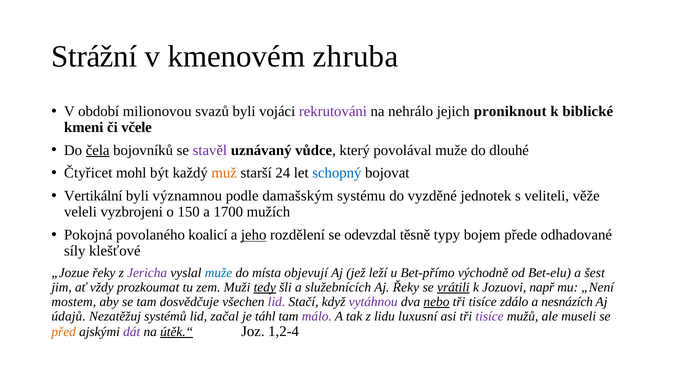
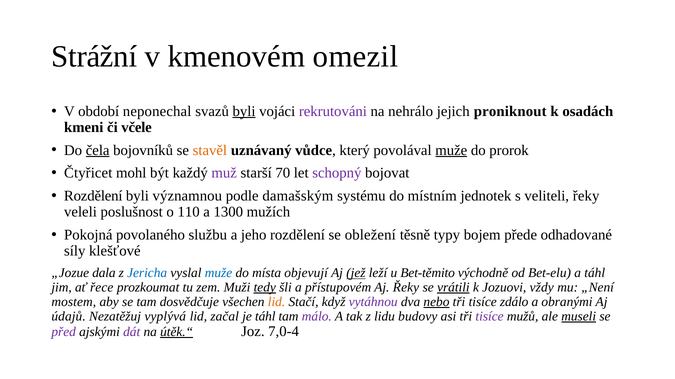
zhruba: zhruba -> omezil
milionovou: milionovou -> neponechal
byli at (244, 111) underline: none -> present
biblické: biblické -> osadách
stavěl colour: purple -> orange
muže at (451, 150) underline: none -> present
dlouhé: dlouhé -> prorok
muž colour: orange -> purple
24: 24 -> 70
schopný colour: blue -> purple
Vertikální at (93, 196): Vertikální -> Rozdělení
vyzděné: vyzděné -> místním
veliteli věže: věže -> řeky
vyzbrojeni: vyzbrojeni -> poslušnost
150: 150 -> 110
1700: 1700 -> 1300
koalicí: koalicí -> službu
jeho underline: present -> none
odevzdal: odevzdal -> obležení
„Jozue řeky: řeky -> dala
Jericha colour: purple -> blue
jež underline: none -> present
Bet-přímo: Bet-přímo -> Bet-těmito
a šest: šest -> táhl
vždy: vždy -> řece
služebnících: služebnících -> přístupovém
např: např -> vždy
lid at (277, 302) colour: purple -> orange
nesnázích: nesnázích -> obranými
systémů: systémů -> vyplývá
luxusní: luxusní -> budovy
museli underline: none -> present
před colour: orange -> purple
1,2-4: 1,2-4 -> 7,0-4
